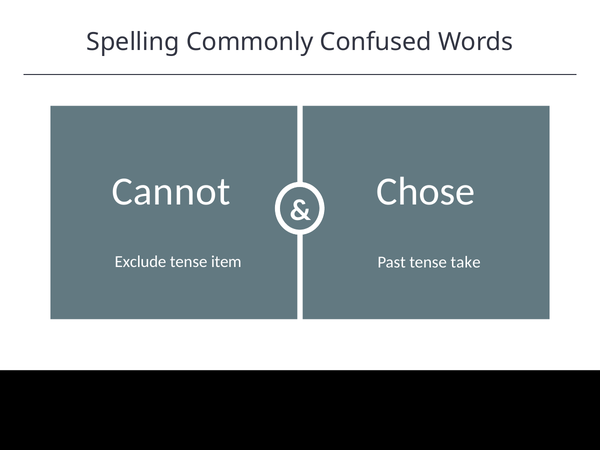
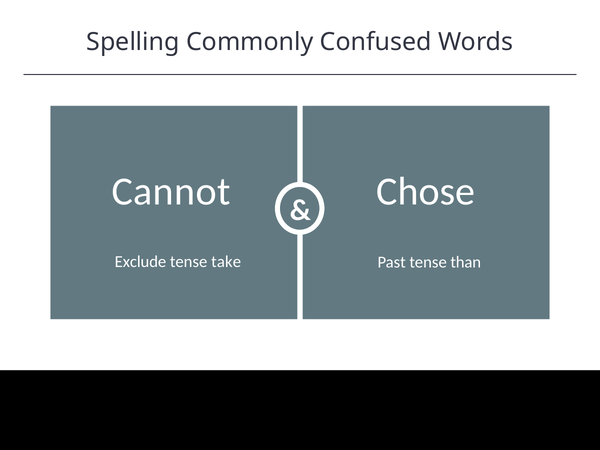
item: item -> take
take: take -> than
